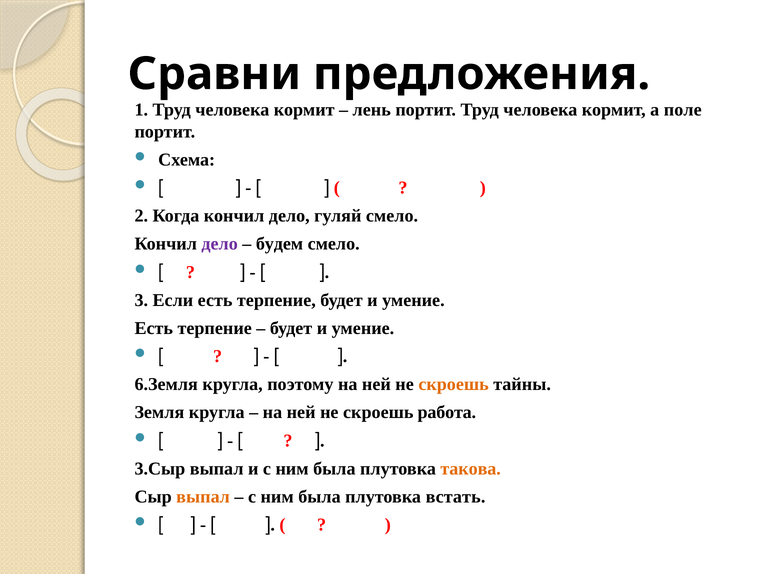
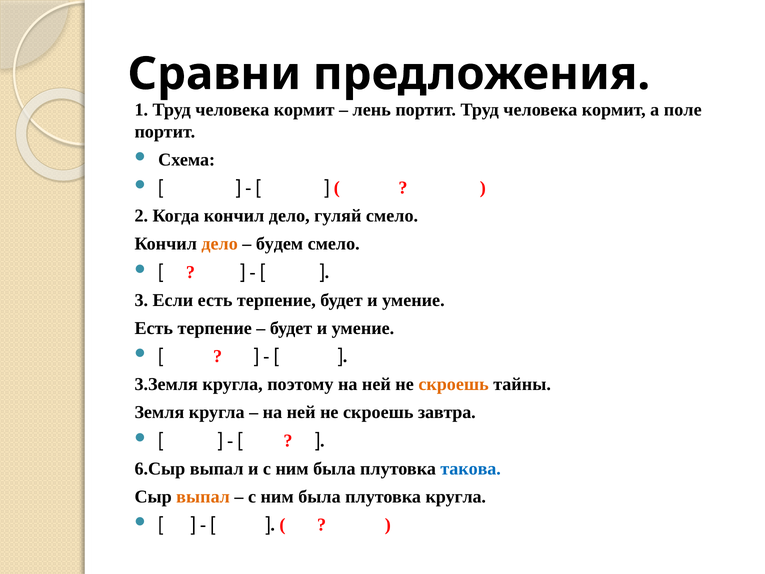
дело at (220, 244) colour: purple -> orange
6.Земля: 6.Земля -> 3.Земля
работа: работа -> завтра
3.Сыр: 3.Сыр -> 6.Сыр
такова colour: orange -> blue
плутовка встать: встать -> кругла
